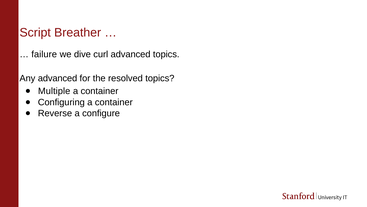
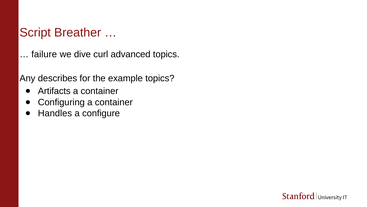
Any advanced: advanced -> describes
resolved: resolved -> example
Multiple: Multiple -> Artifacts
Reverse: Reverse -> Handles
